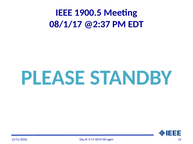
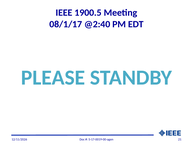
@2:37: @2:37 -> @2:40
